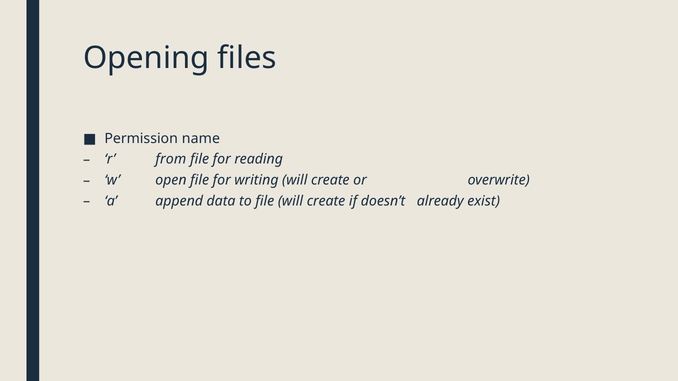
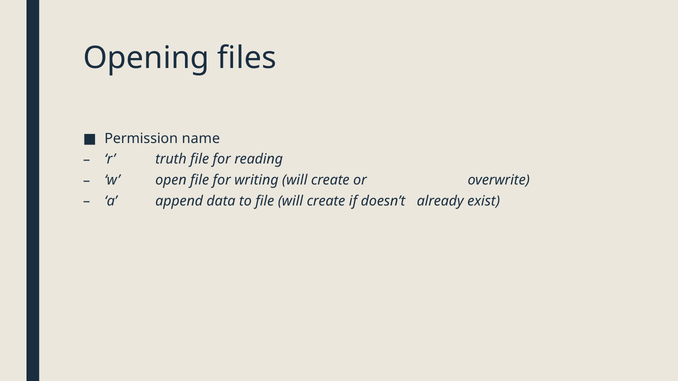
from: from -> truth
